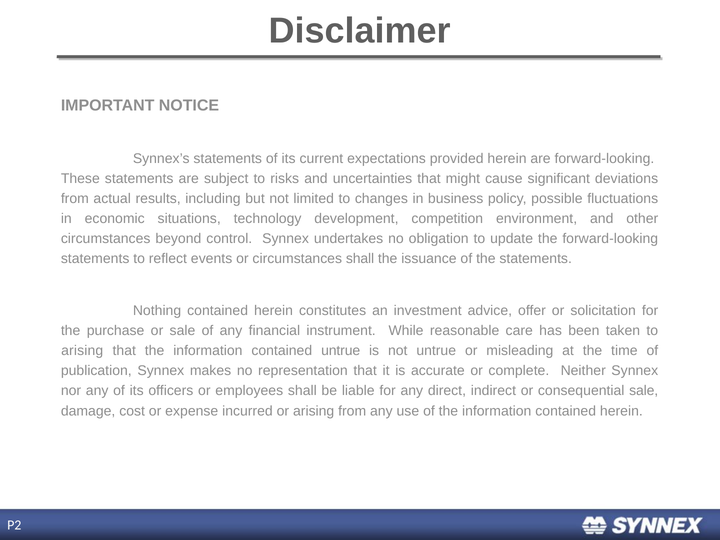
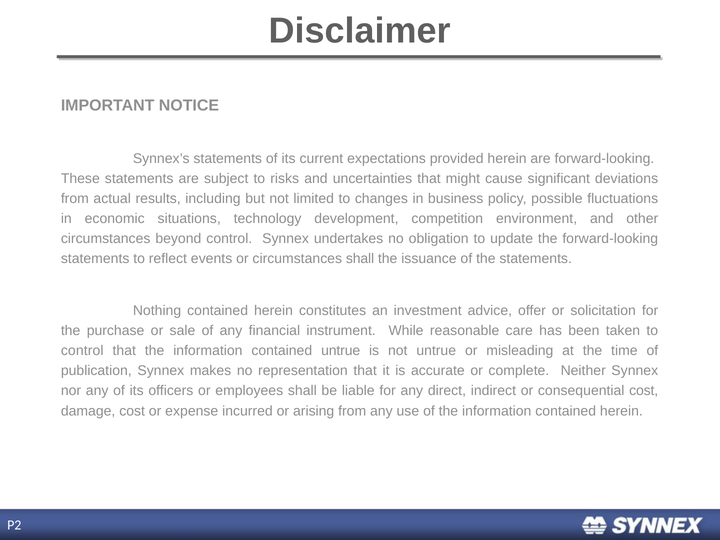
arising at (82, 351): arising -> control
consequential sale: sale -> cost
